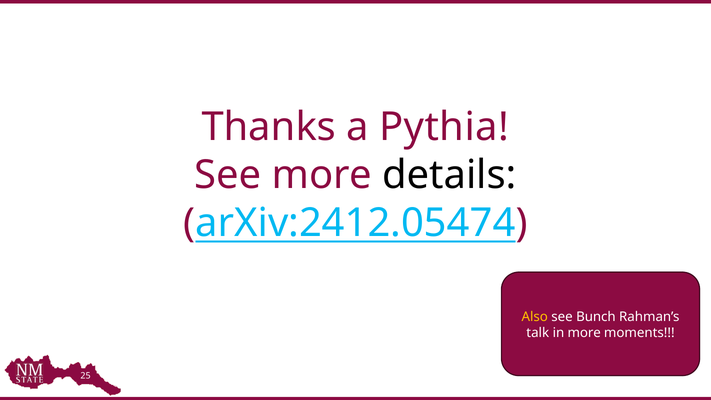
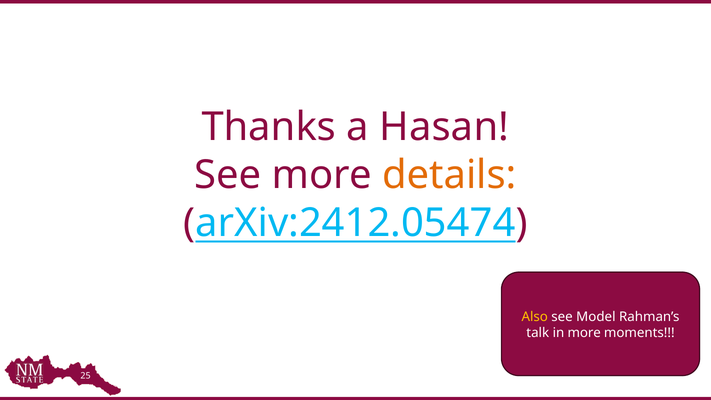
Pythia: Pythia -> Hasan
details colour: black -> orange
Bunch: Bunch -> Model
